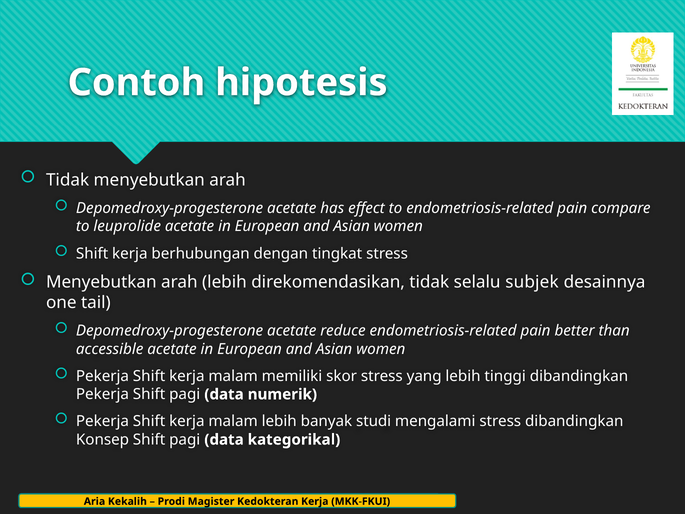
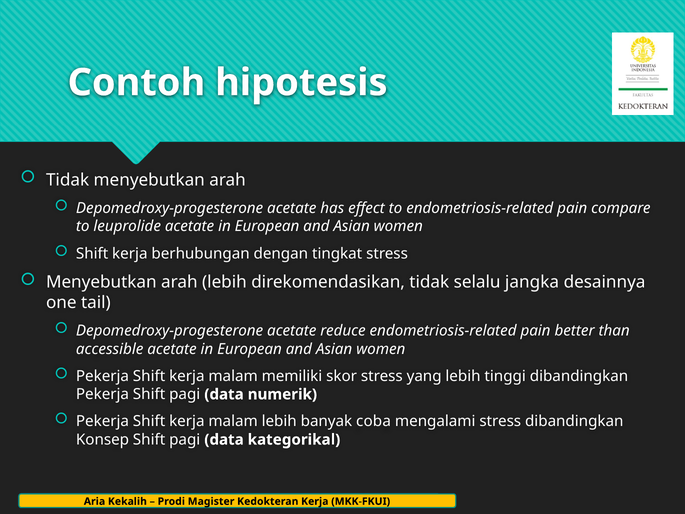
subjek: subjek -> jangka
studi: studi -> coba
